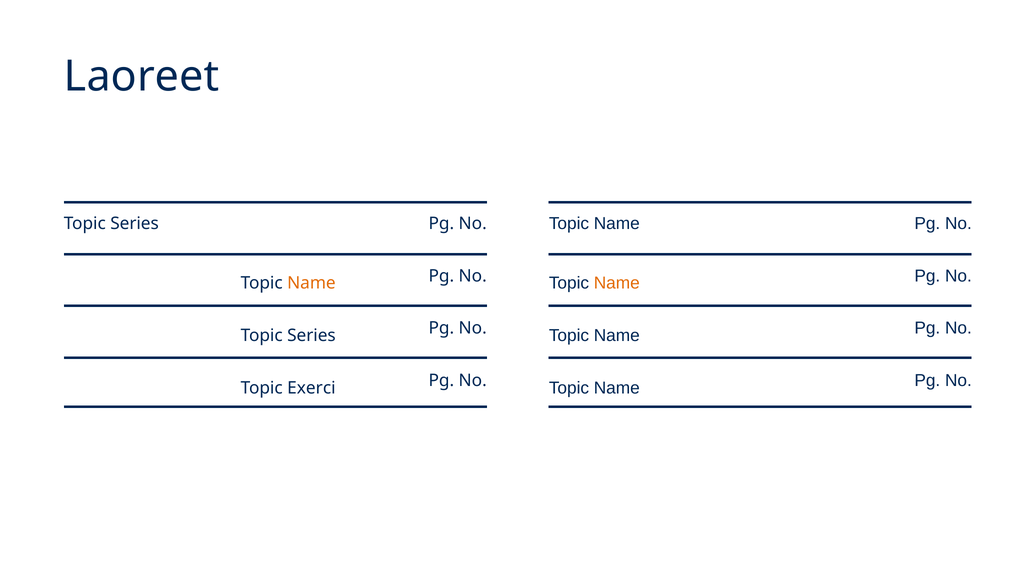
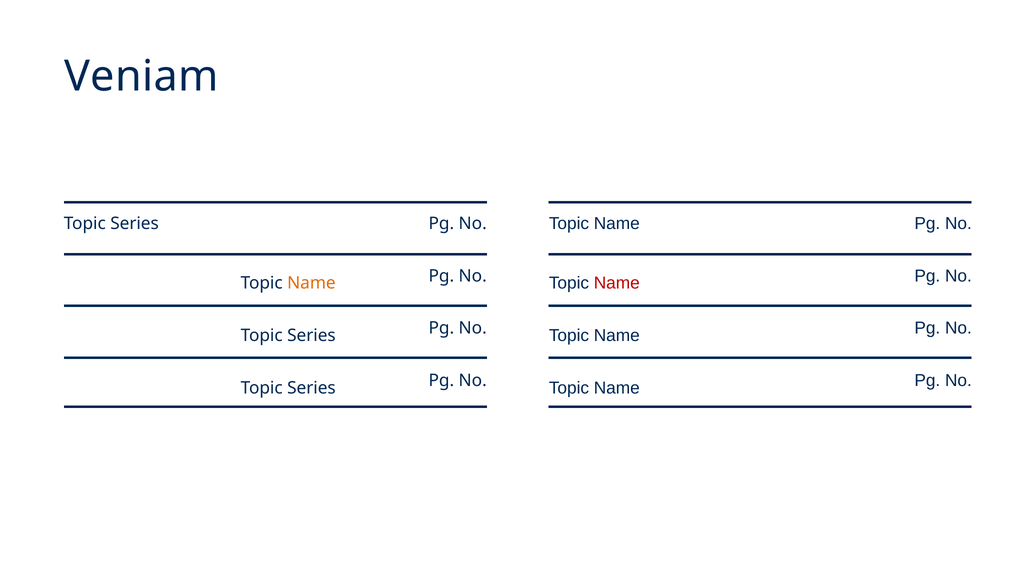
Laoreet: Laoreet -> Veniam
Name at (617, 283) colour: orange -> red
Exerci at (311, 388): Exerci -> Series
